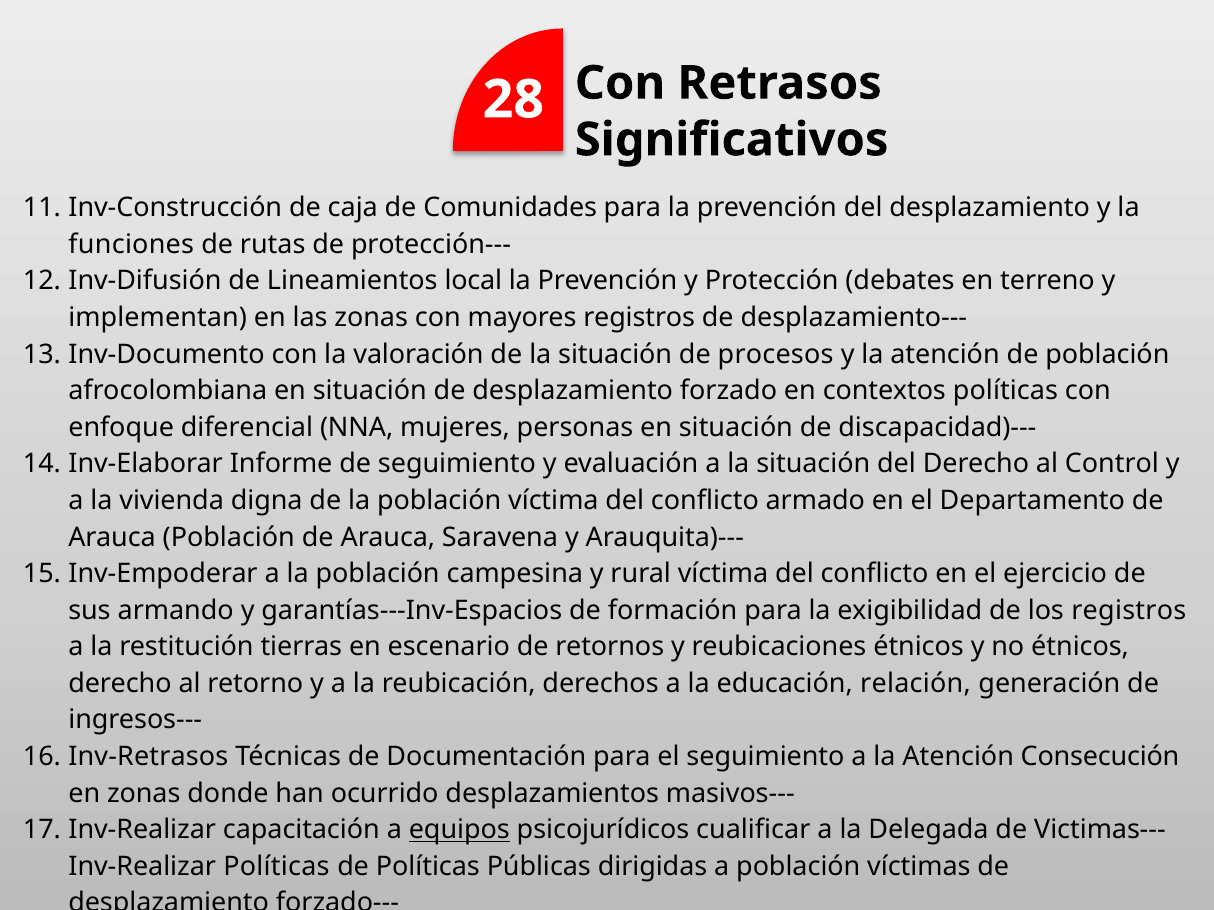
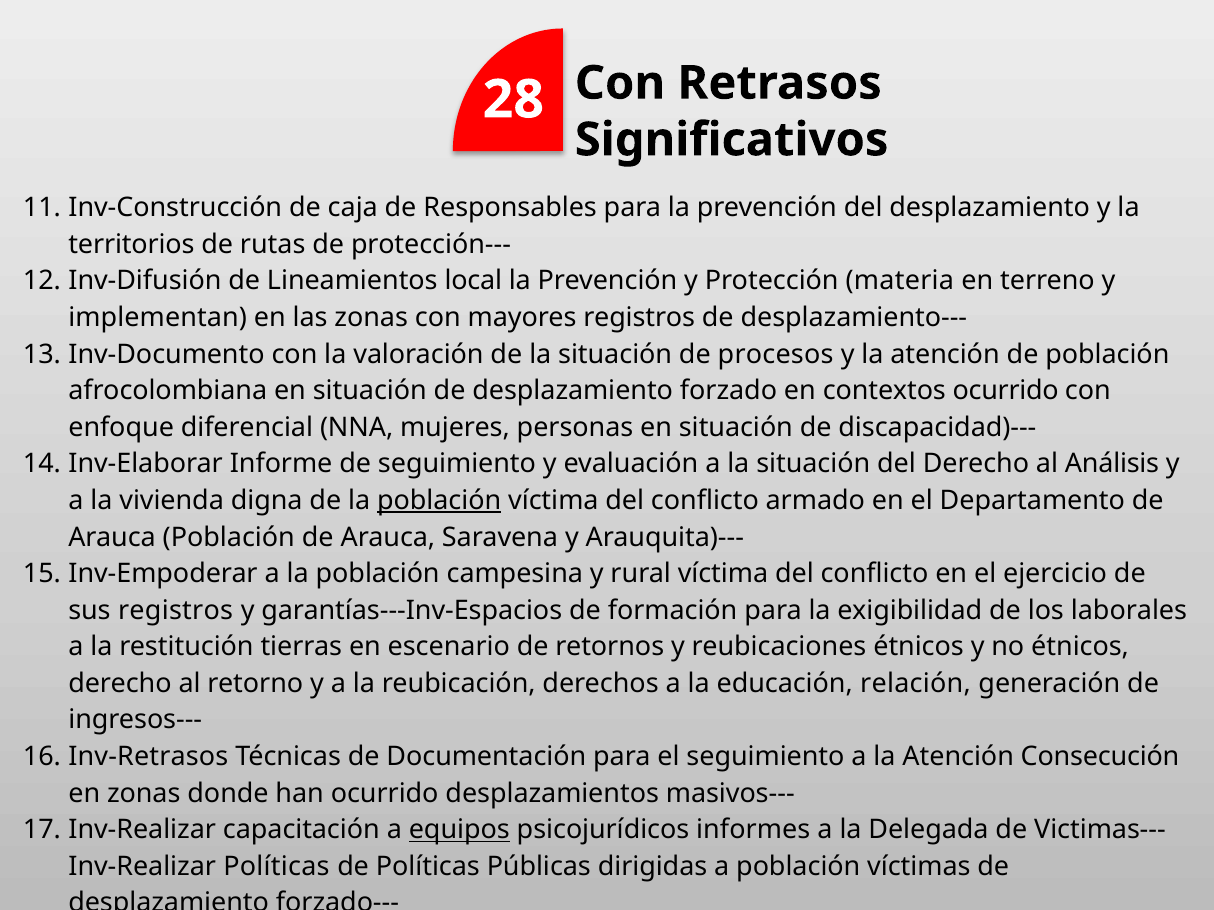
Comunidades: Comunidades -> Responsables
funciones: funciones -> territorios
Protección debates: debates -> materia
contextos políticas: políticas -> ocurrido
Control: Control -> Análisis
población at (439, 501) underline: none -> present
sus armando: armando -> registros
los registros: registros -> laborales
psicojurídicos cualificar: cualificar -> informes
